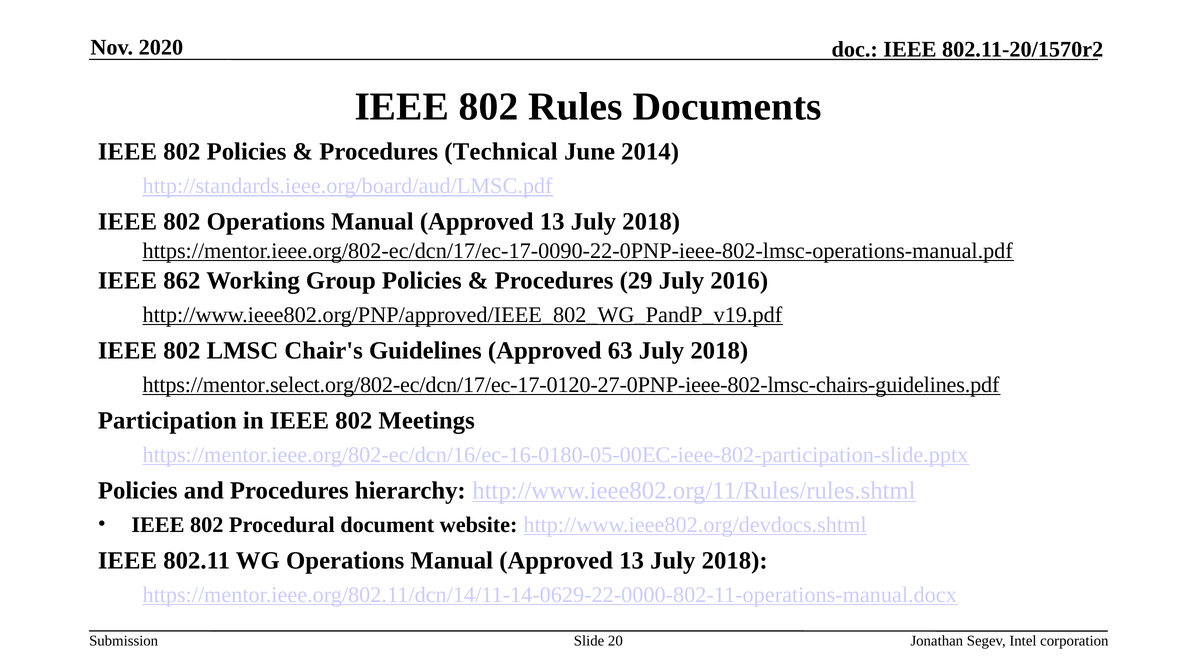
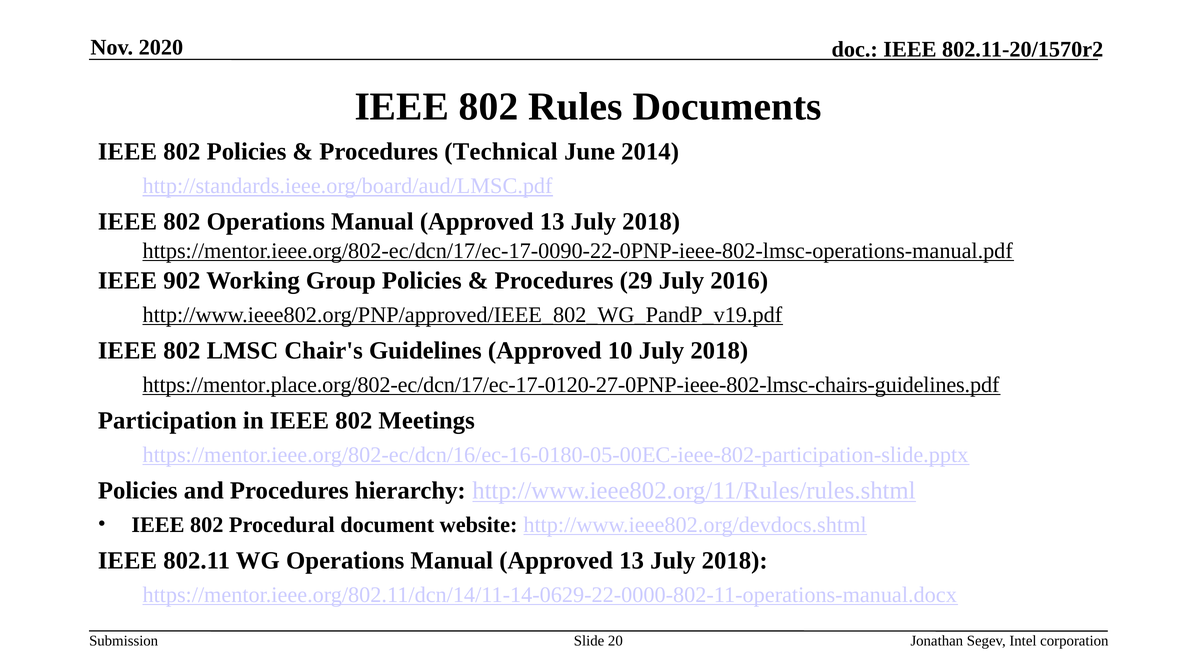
862: 862 -> 902
63: 63 -> 10
https://mentor.select.org/802-ec/dcn/17/ec-17-0120-27-0PNP-ieee-802-lmsc-chairs-guidelines.pdf: https://mentor.select.org/802-ec/dcn/17/ec-17-0120-27-0PNP-ieee-802-lmsc-chairs-guidelines.pdf -> https://mentor.place.org/802-ec/dcn/17/ec-17-0120-27-0PNP-ieee-802-lmsc-chairs-guidelines.pdf
